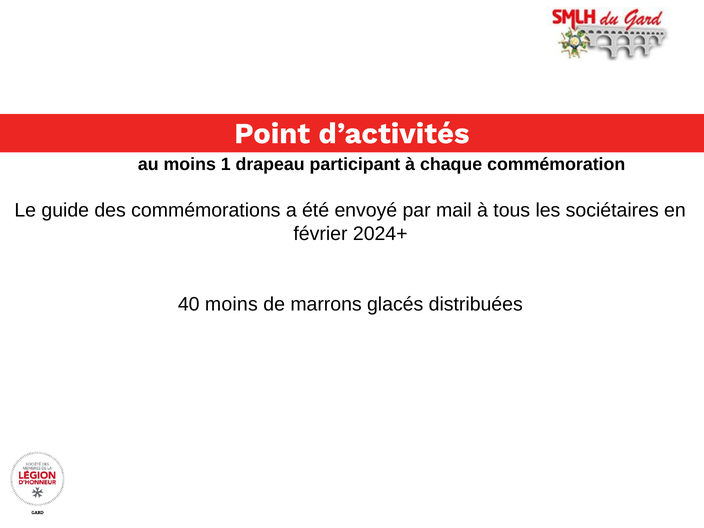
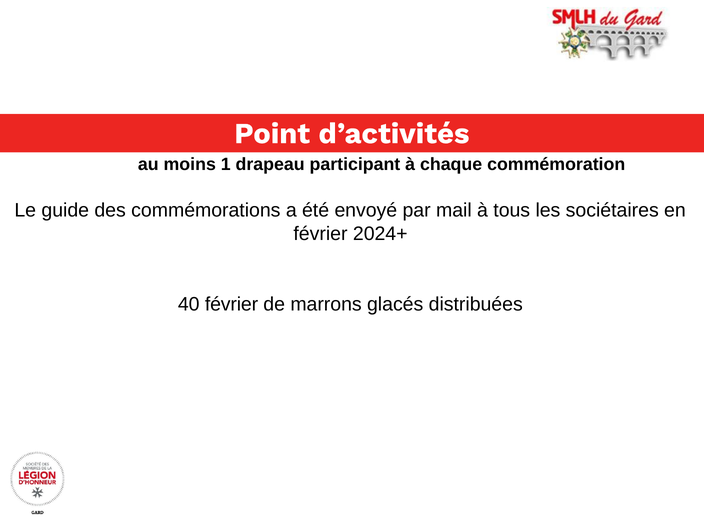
40 moins: moins -> février
